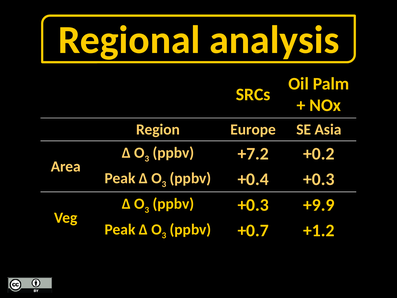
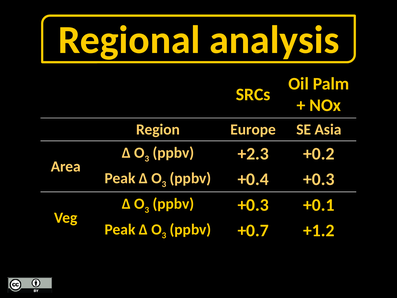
+7.2: +7.2 -> +2.3
+9.9: +9.9 -> +0.1
